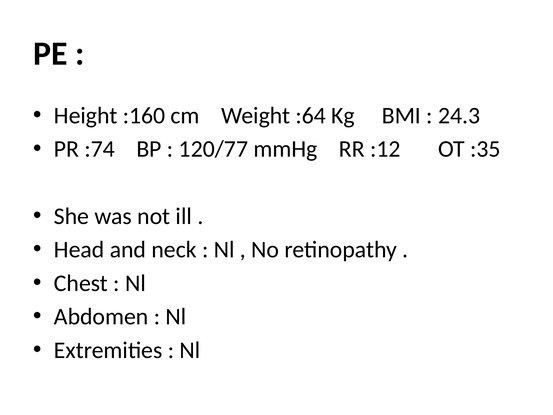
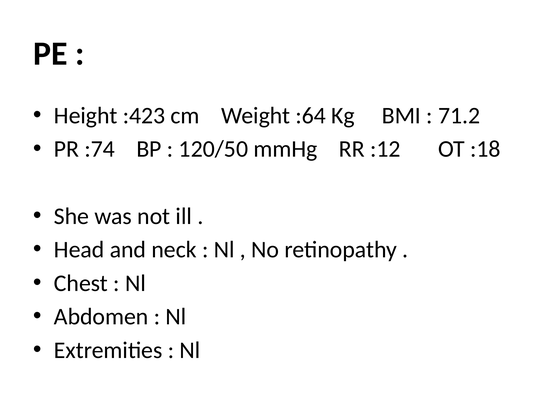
:160: :160 -> :423
24.3: 24.3 -> 71.2
120/77: 120/77 -> 120/50
:35: :35 -> :18
